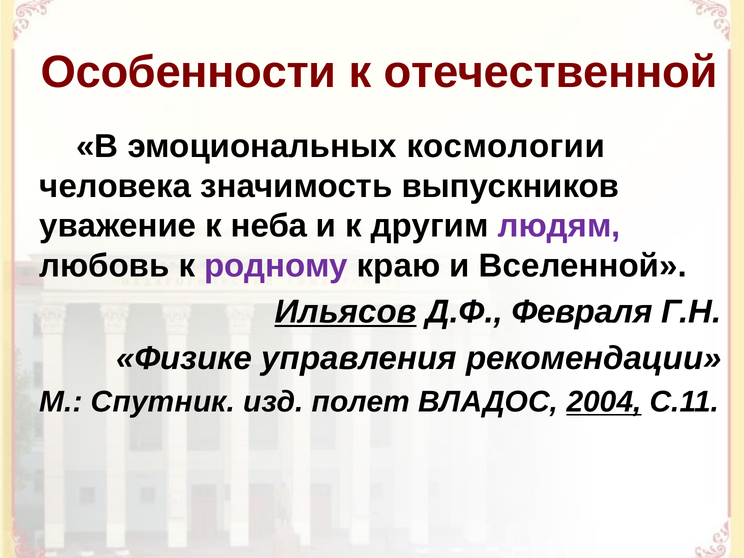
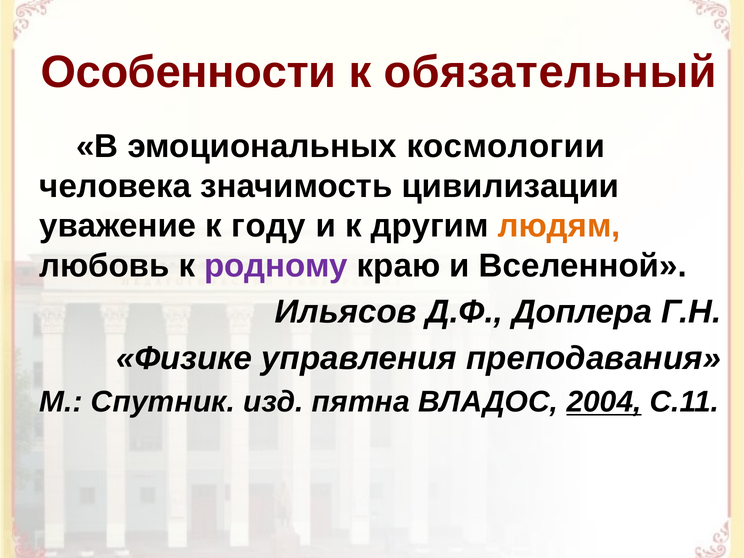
отечественной: отечественной -> обязательный
выпускников: выпускников -> цивилизации
неба: неба -> году
людям colour: purple -> orange
Ильясов underline: present -> none
Февраля: Февраля -> Доплера
рекомендации: рекомендации -> преподавания
полет: полет -> пятна
